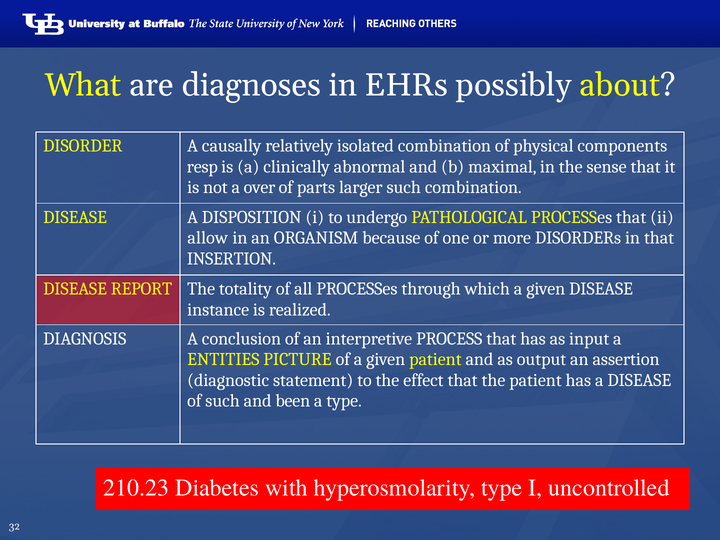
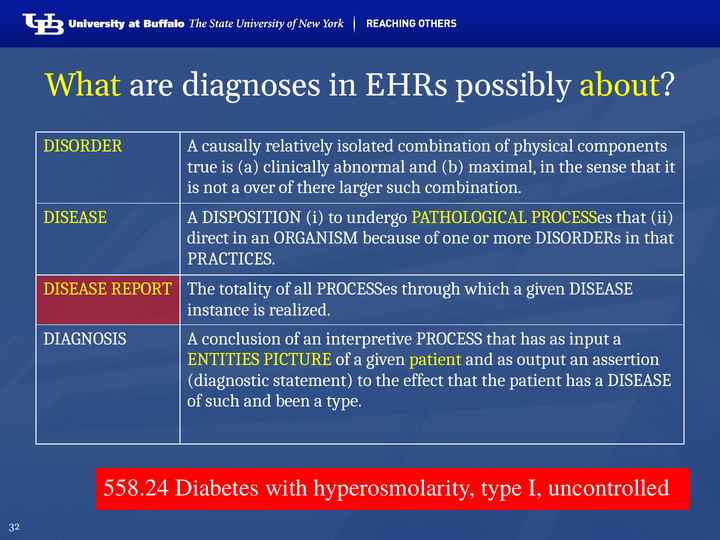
resp: resp -> true
parts: parts -> there
allow: allow -> direct
INSERTION: INSERTION -> PRACTICES
210.23: 210.23 -> 558.24
